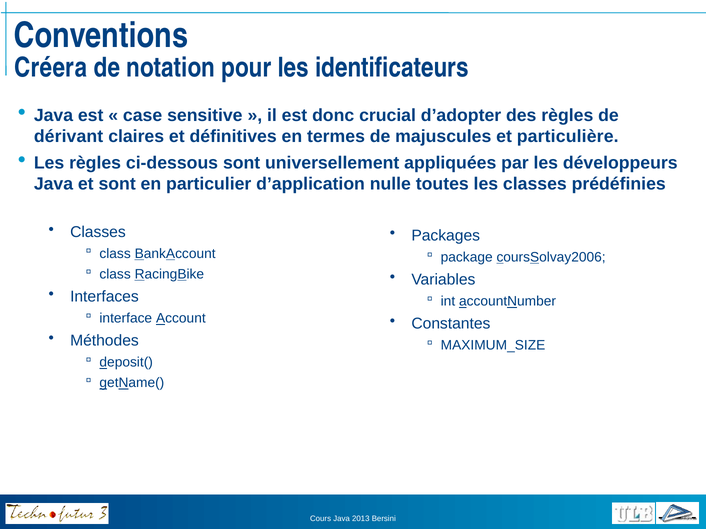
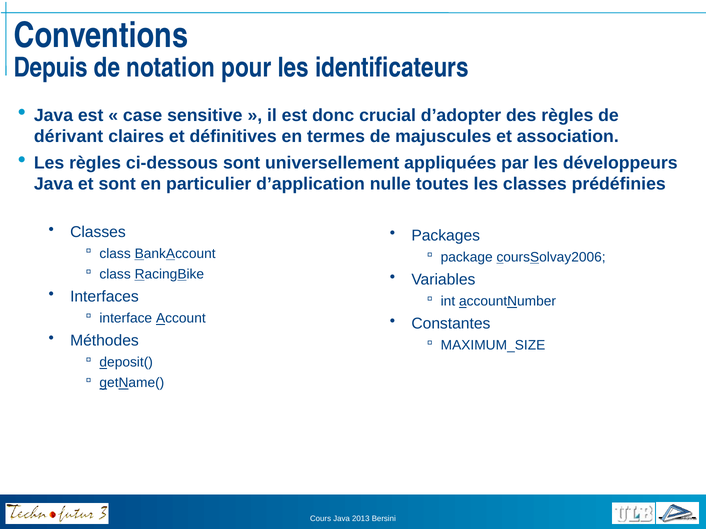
Créera: Créera -> Depuis
particulière: particulière -> association
